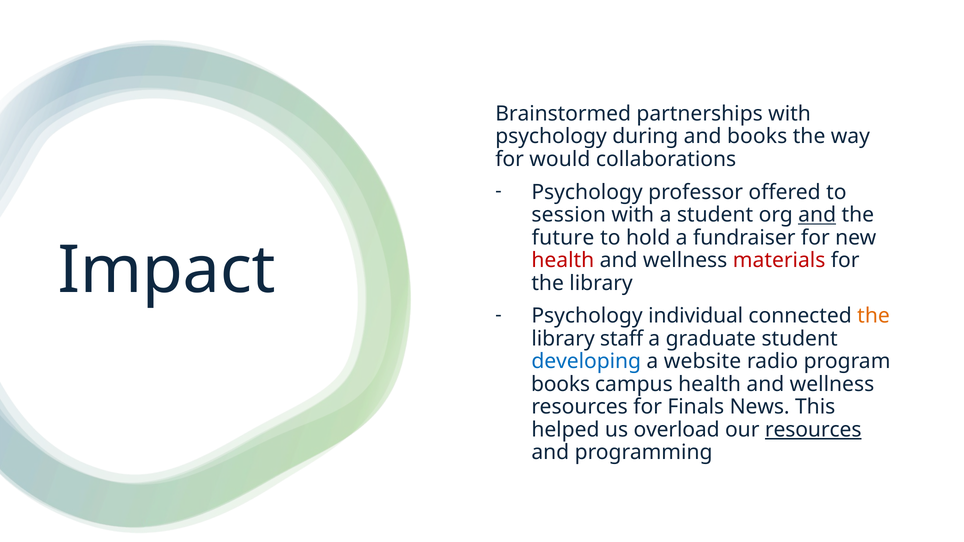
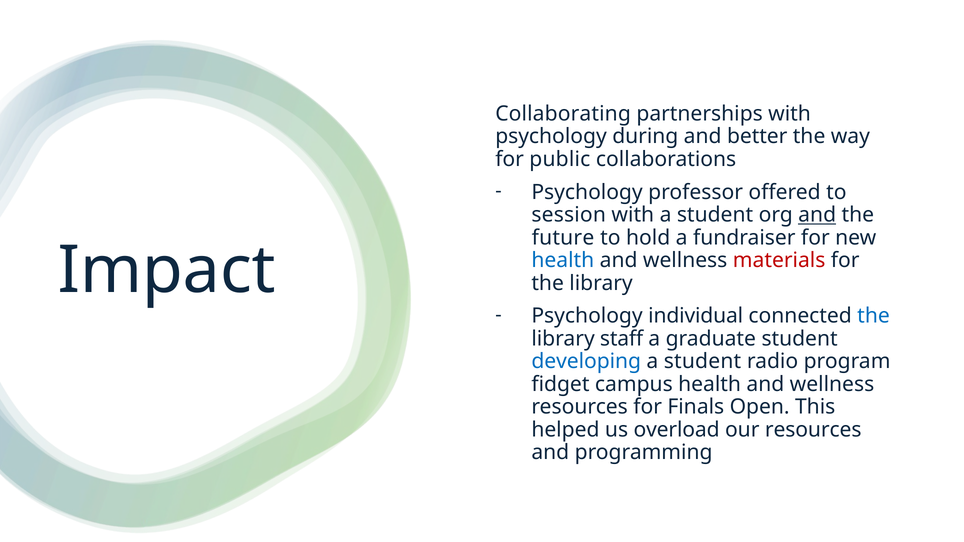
Brainstormed: Brainstormed -> Collaborating
and books: books -> better
would: would -> public
health at (563, 260) colour: red -> blue
the at (874, 316) colour: orange -> blue
website at (703, 362): website -> student
books at (561, 384): books -> fidget
News: News -> Open
resources at (813, 430) underline: present -> none
